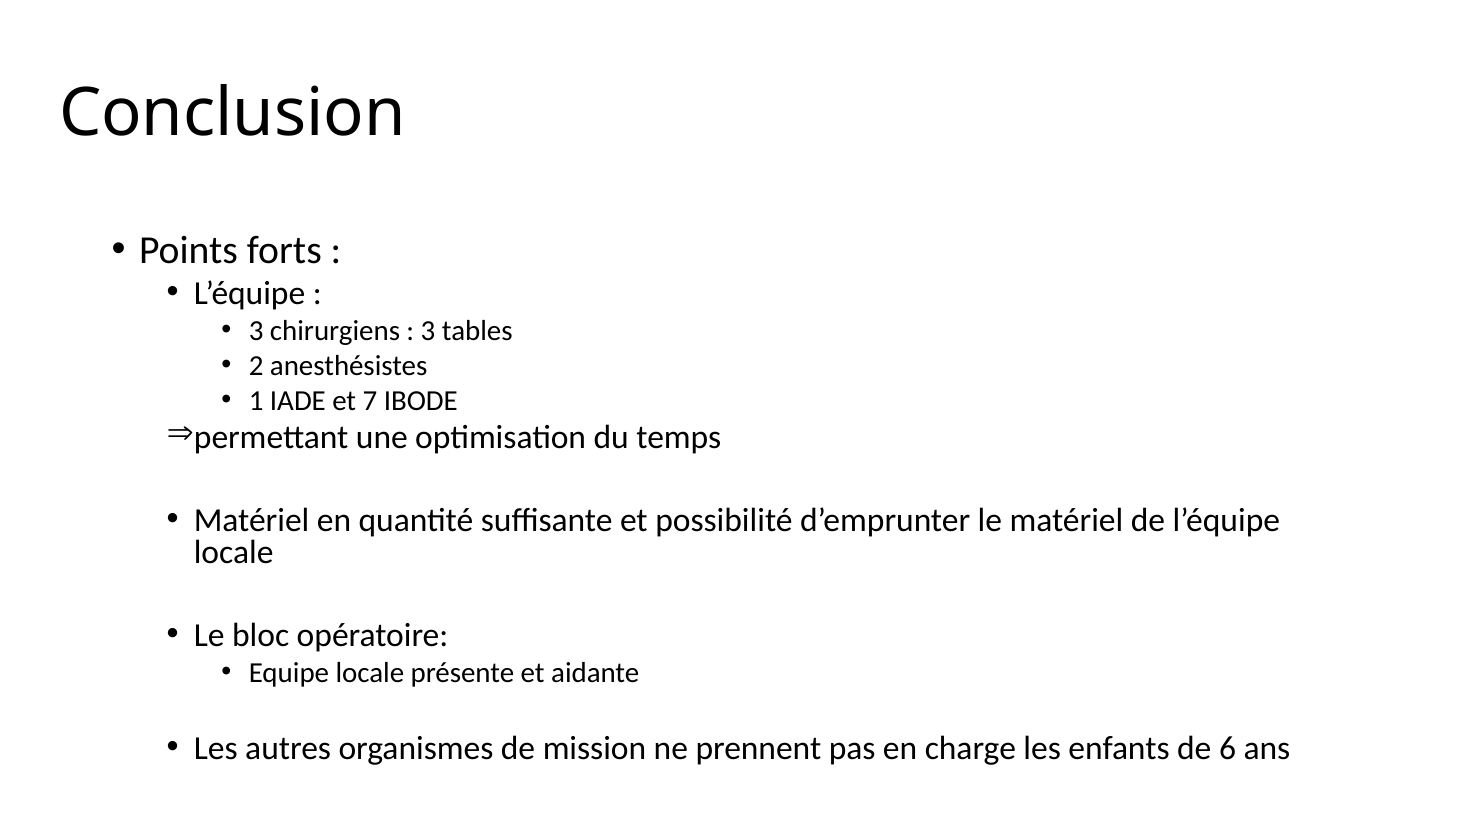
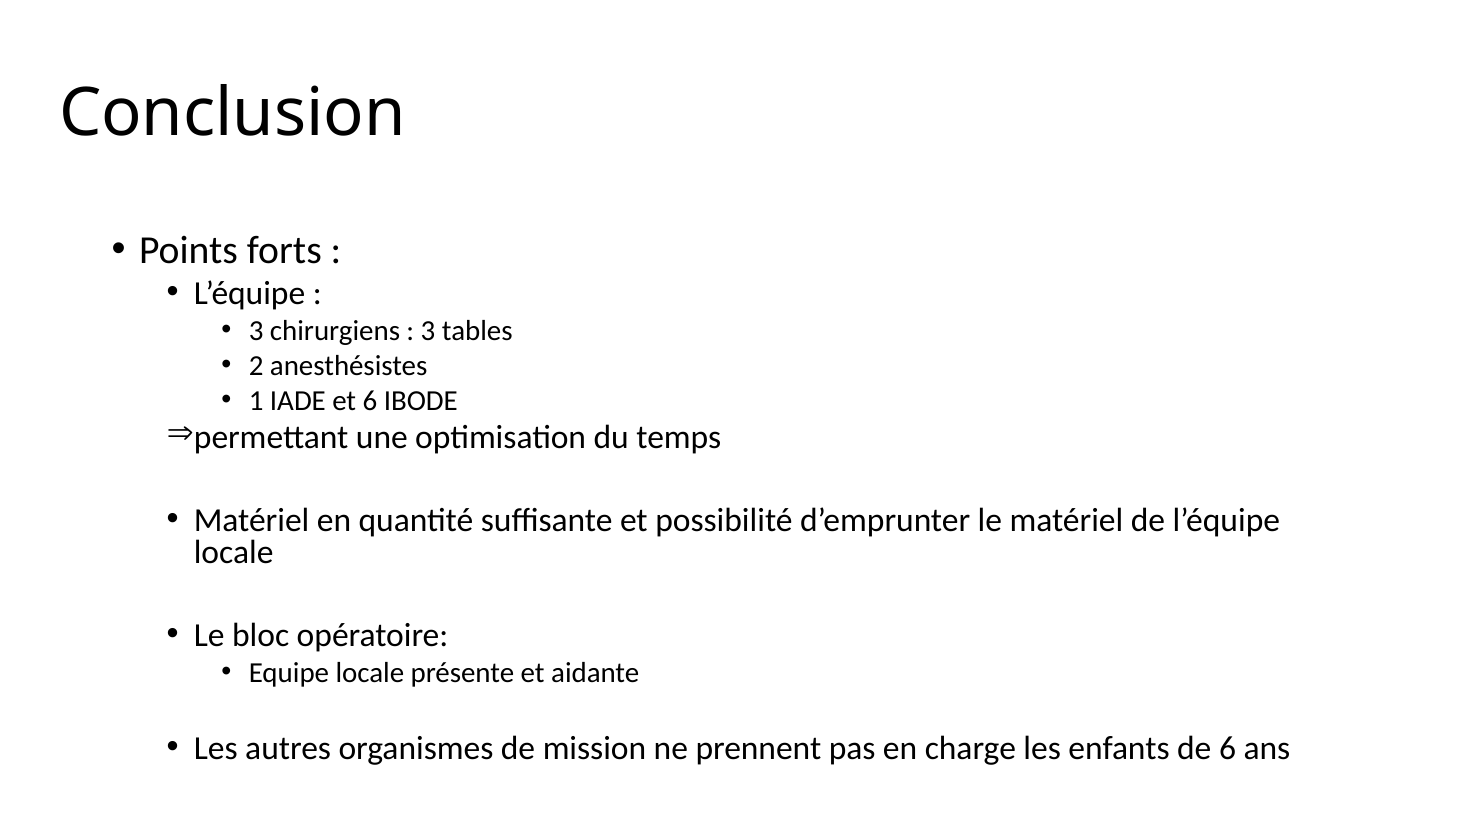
et 7: 7 -> 6
